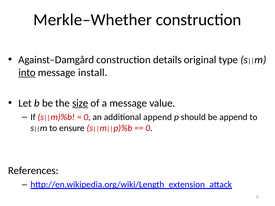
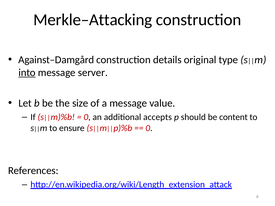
Merkle–Whether: Merkle–Whether -> Merkle–Attacking
install: install -> server
size underline: present -> none
additional append: append -> accepts
be append: append -> content
